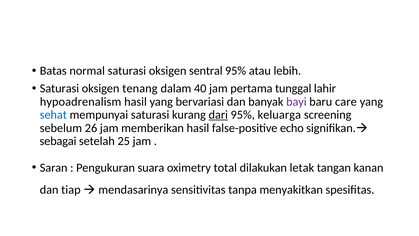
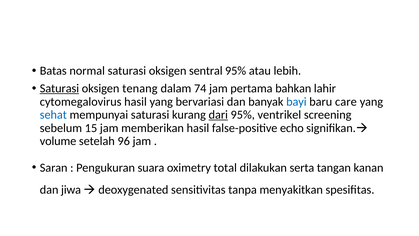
Saturasi at (59, 88) underline: none -> present
40: 40 -> 74
tunggal: tunggal -> bahkan
hypoadrenalism: hypoadrenalism -> cytomegalovirus
bayi colour: purple -> blue
keluarga: keluarga -> ventrikel
26: 26 -> 15
sebagai: sebagai -> volume
25: 25 -> 96
letak: letak -> serta
tiap: tiap -> jiwa
mendasarinya: mendasarinya -> deoxygenated
